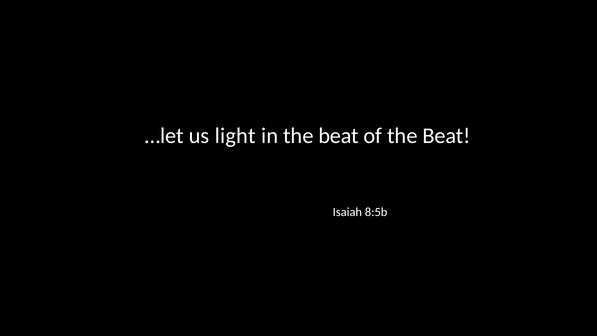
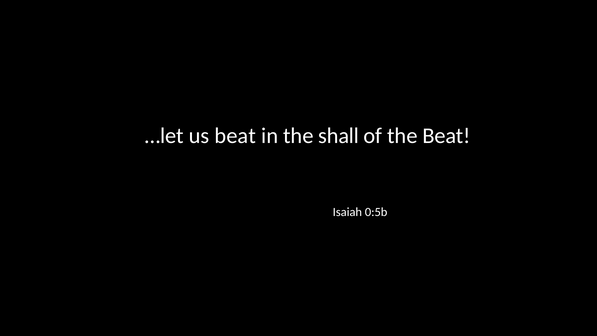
us light: light -> beat
in the beat: beat -> shall
8:5b: 8:5b -> 0:5b
